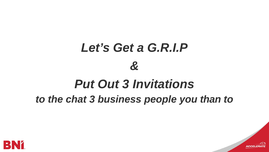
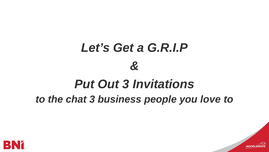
than: than -> love
